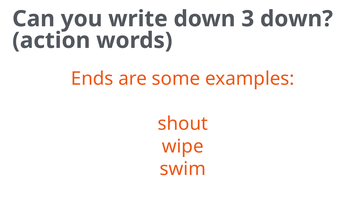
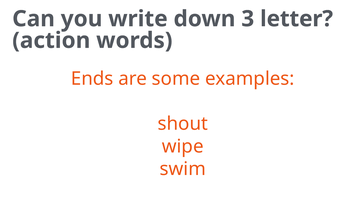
3 down: down -> letter
